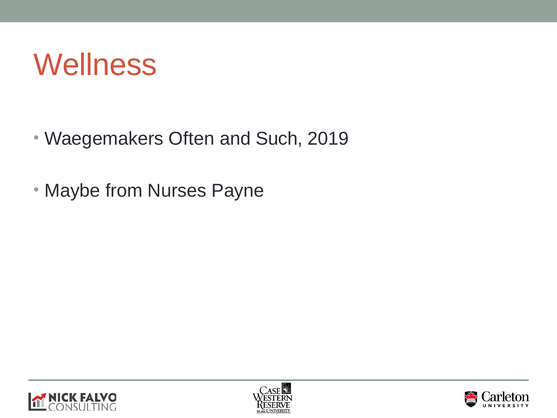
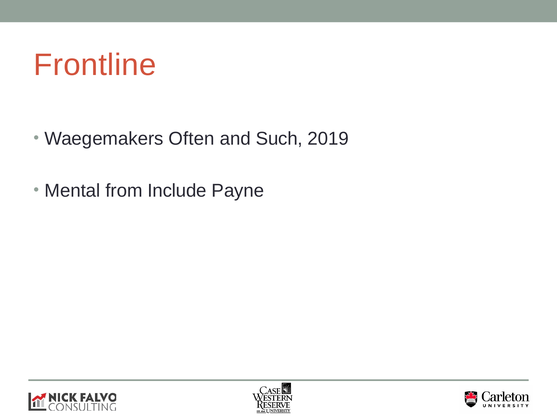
Wellness: Wellness -> Frontline
Maybe: Maybe -> Mental
Nurses: Nurses -> Include
